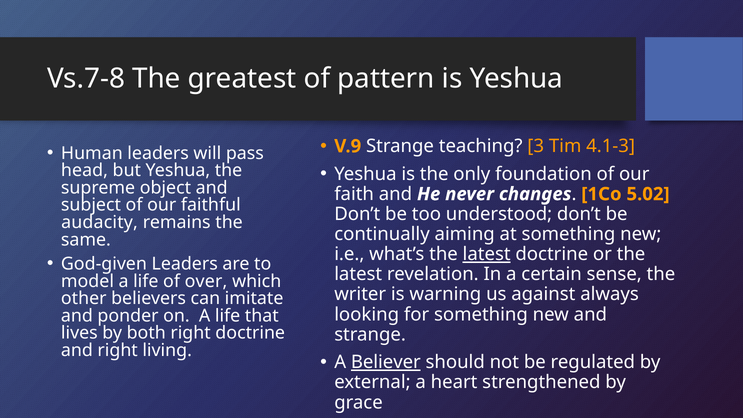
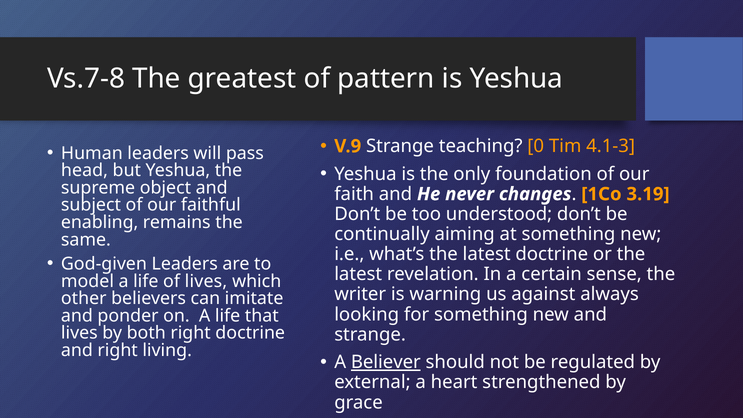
3: 3 -> 0
5.02: 5.02 -> 3.19
audacity: audacity -> enabling
latest at (487, 254) underline: present -> none
of over: over -> lives
